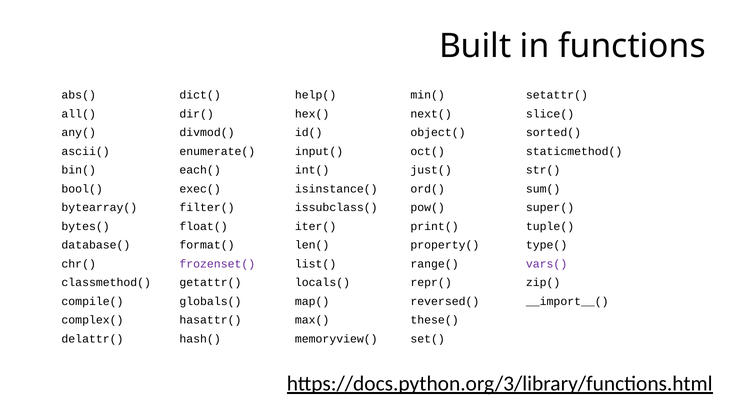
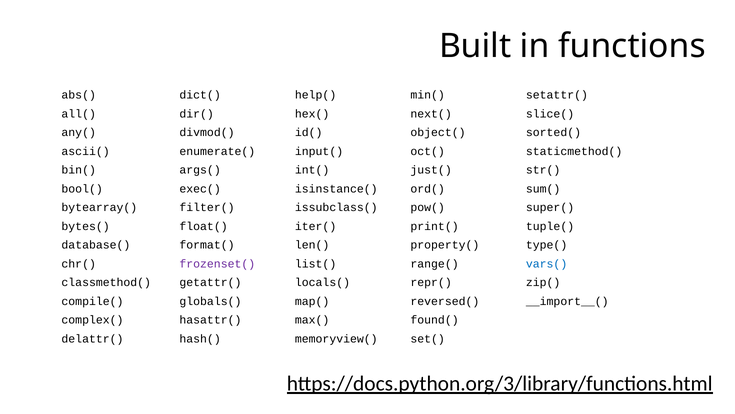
each(: each( -> args(
vars( colour: purple -> blue
these(: these( -> found(
